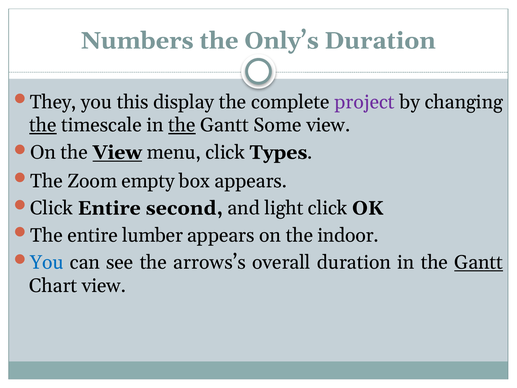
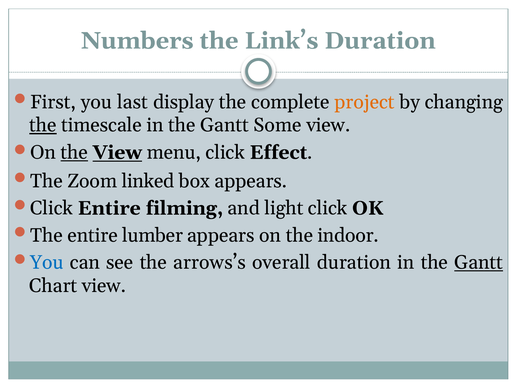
Only’s: Only’s -> Link’s
They: They -> First
this: this -> last
project colour: purple -> orange
the at (182, 125) underline: present -> none
the at (74, 152) underline: none -> present
Types: Types -> Effect
empty: empty -> linked
second: second -> filming
